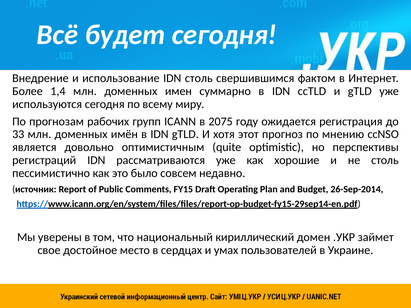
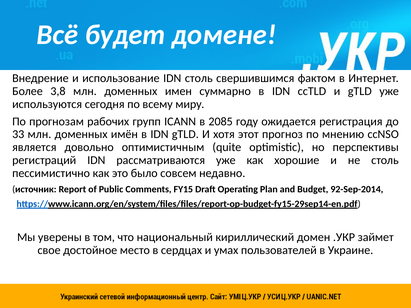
будет сегодня: сегодня -> домене
1,4: 1,4 -> 3,8
2075: 2075 -> 2085
26-Sep-2014: 26-Sep-2014 -> 92-Sep-2014
